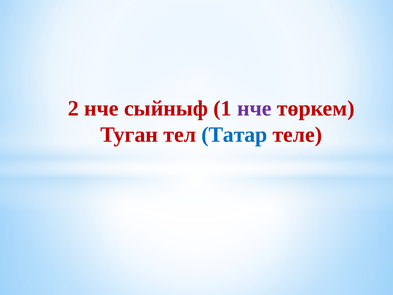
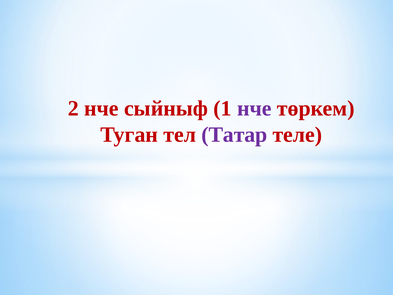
Татар colour: blue -> purple
